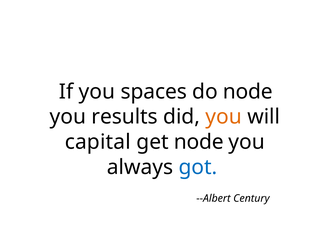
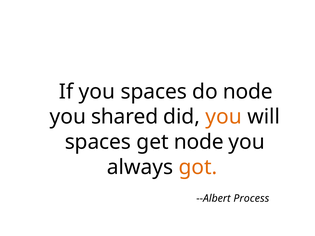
results: results -> shared
capital at (98, 142): capital -> spaces
got colour: blue -> orange
Century: Century -> Process
